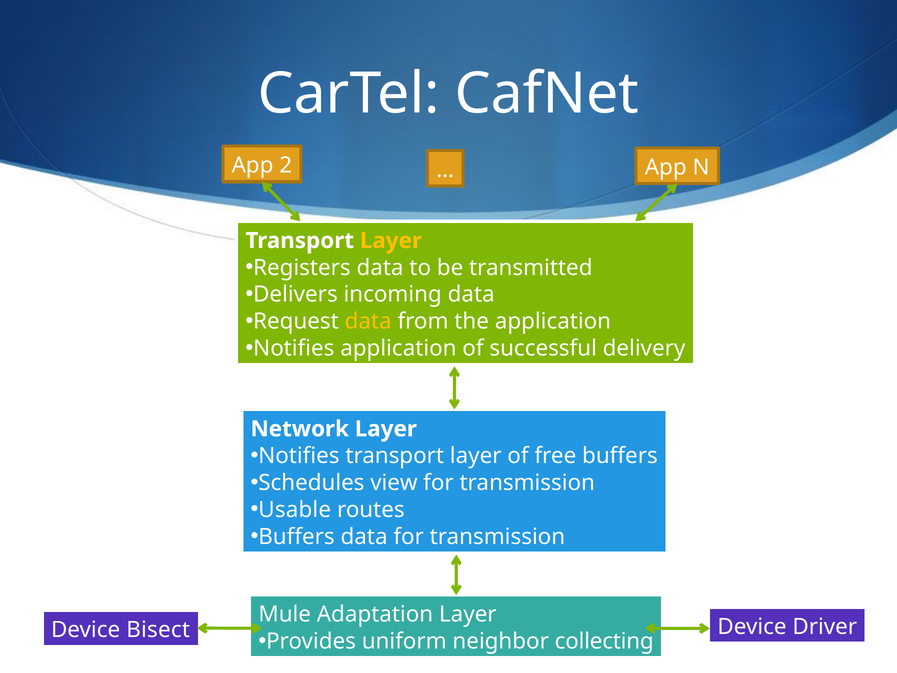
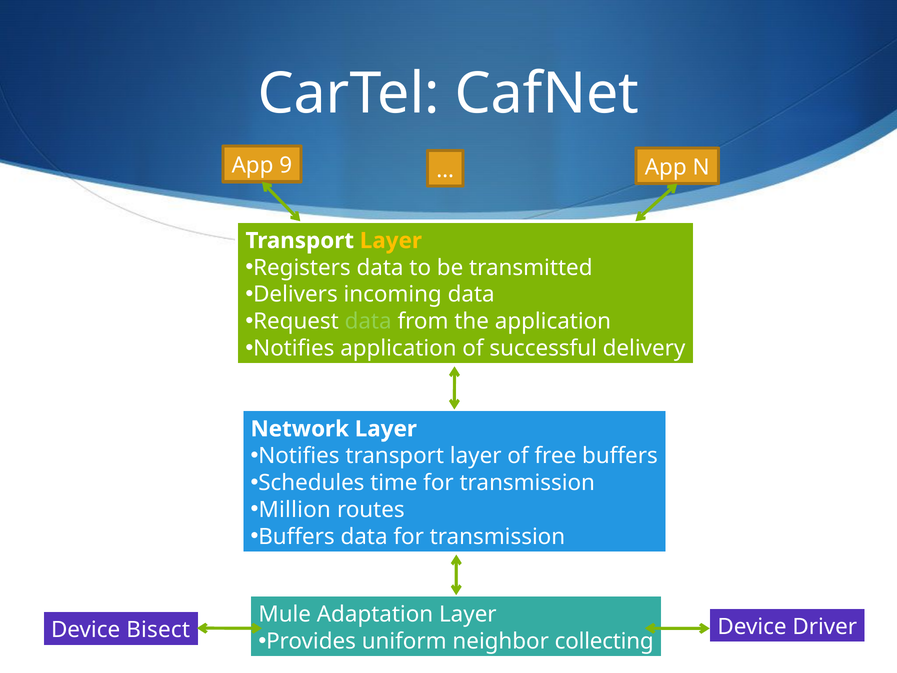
2: 2 -> 9
data at (368, 321) colour: yellow -> light green
view: view -> time
Usable: Usable -> Million
